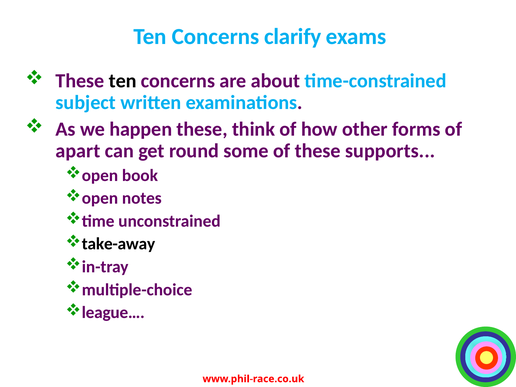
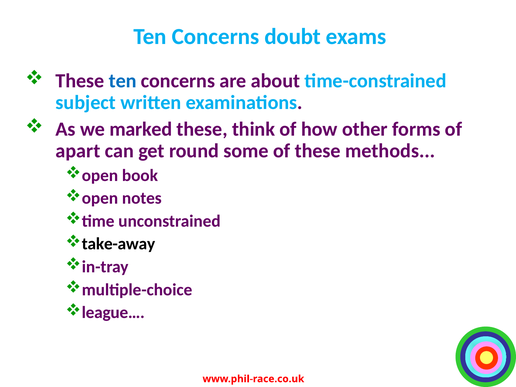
clarify: clarify -> doubt
ten at (123, 81) colour: black -> blue
happen: happen -> marked
supports: supports -> methods
